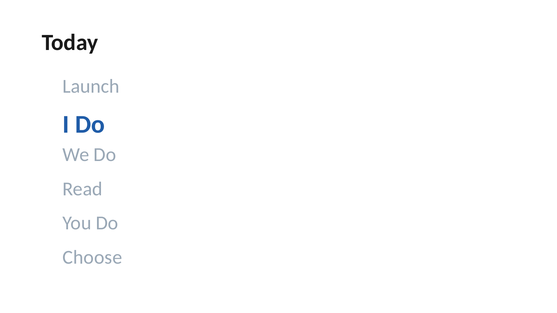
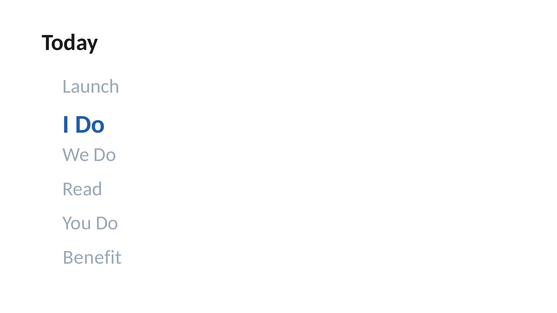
Choose: Choose -> Benefit
